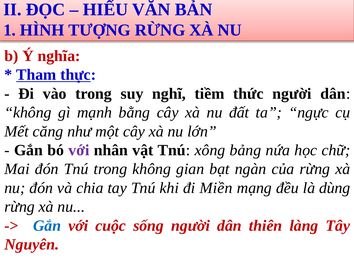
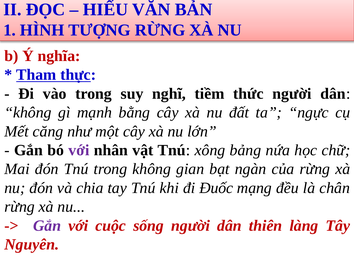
Miền: Miền -> Đuốc
dùng: dùng -> chân
Gắn at (47, 226) colour: blue -> purple
